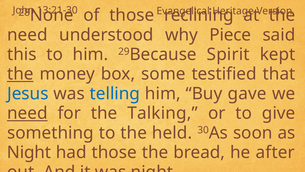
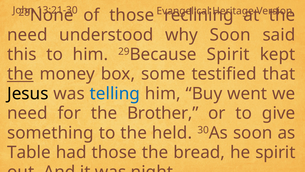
why Piece: Piece -> Soon
Jesus colour: blue -> black
gave: gave -> went
need at (27, 113) underline: present -> none
Talking: Talking -> Brother
Night at (29, 152): Night -> Table
he after: after -> spirit
